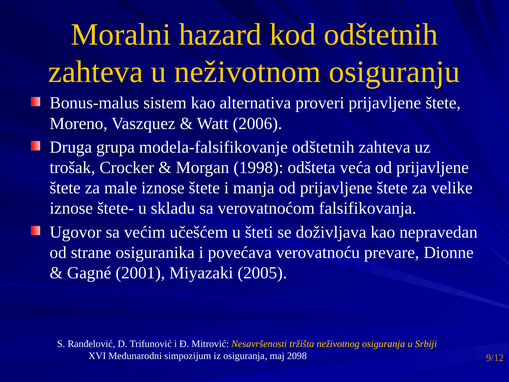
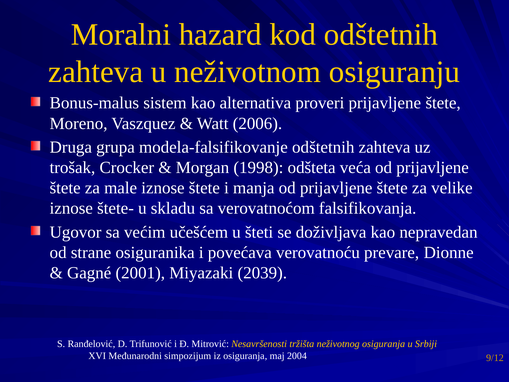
2005: 2005 -> 2039
2098: 2098 -> 2004
